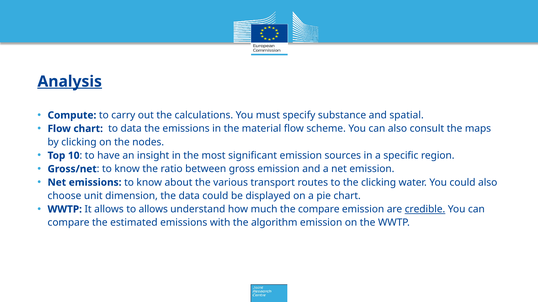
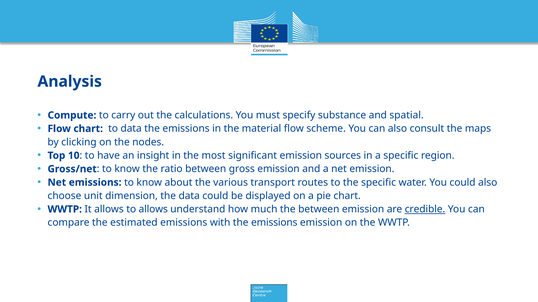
Analysis underline: present -> none
the clicking: clicking -> specific
the compare: compare -> between
with the algorithm: algorithm -> emissions
